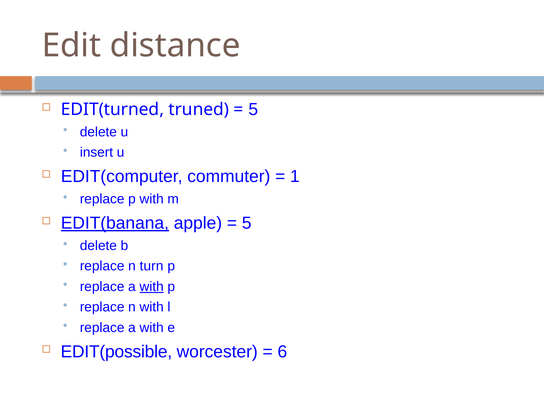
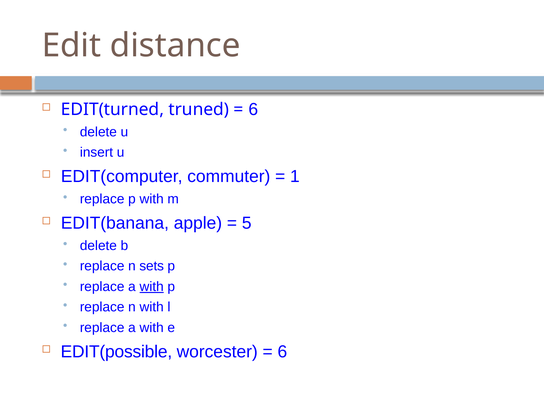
5 at (253, 110): 5 -> 6
EDIT(banana underline: present -> none
turn: turn -> sets
